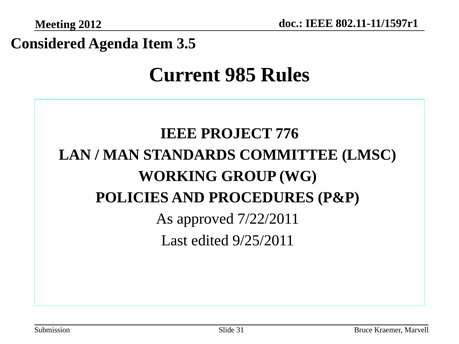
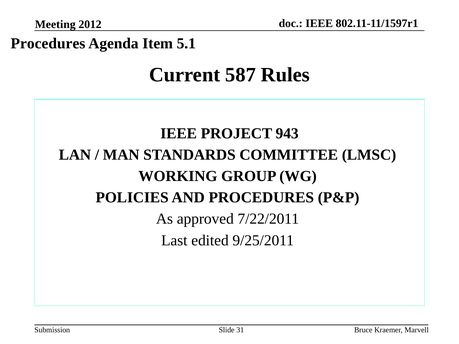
Considered at (48, 43): Considered -> Procedures
3.5: 3.5 -> 5.1
985: 985 -> 587
776: 776 -> 943
